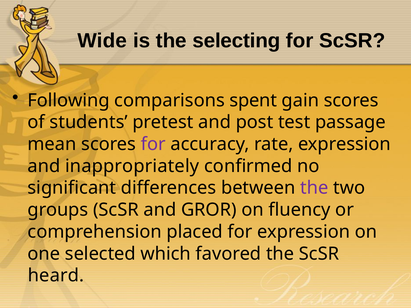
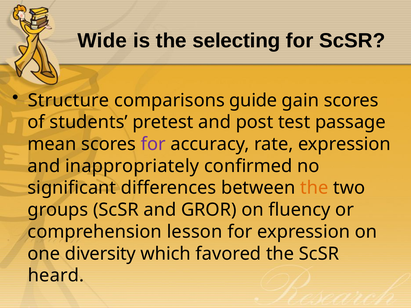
Following: Following -> Structure
spent: spent -> guide
the at (314, 188) colour: purple -> orange
placed: placed -> lesson
selected: selected -> diversity
